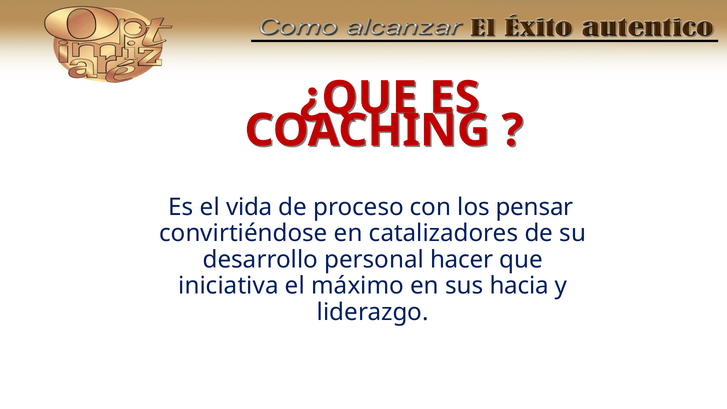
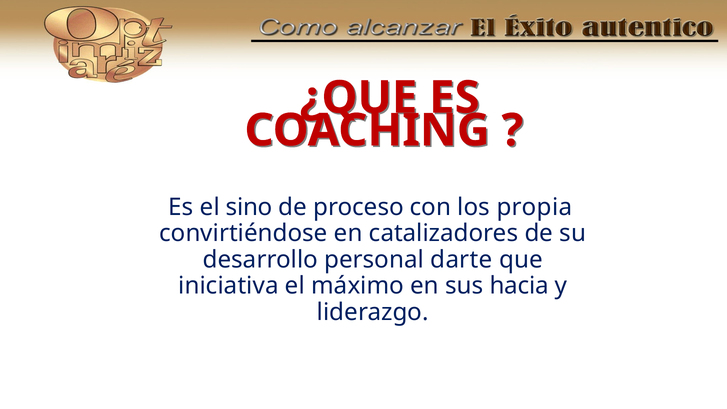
vida: vida -> sino
pensar: pensar -> propia
hacer: hacer -> darte
